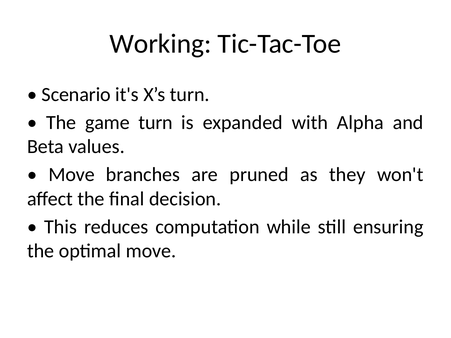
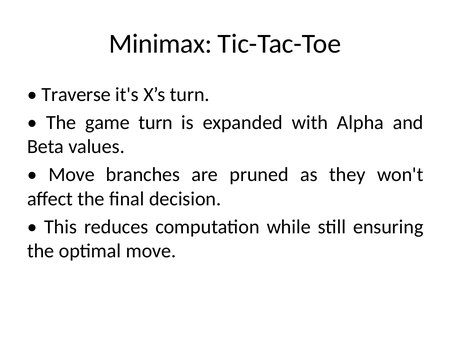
Working: Working -> Minimax
Scenario: Scenario -> Traverse
